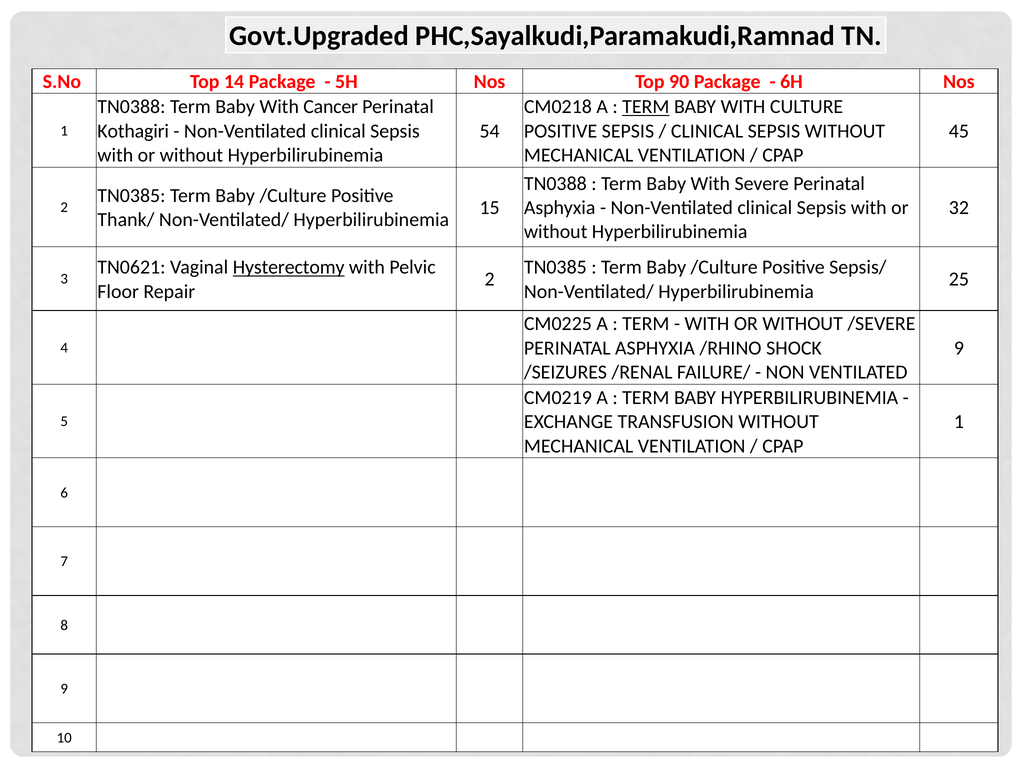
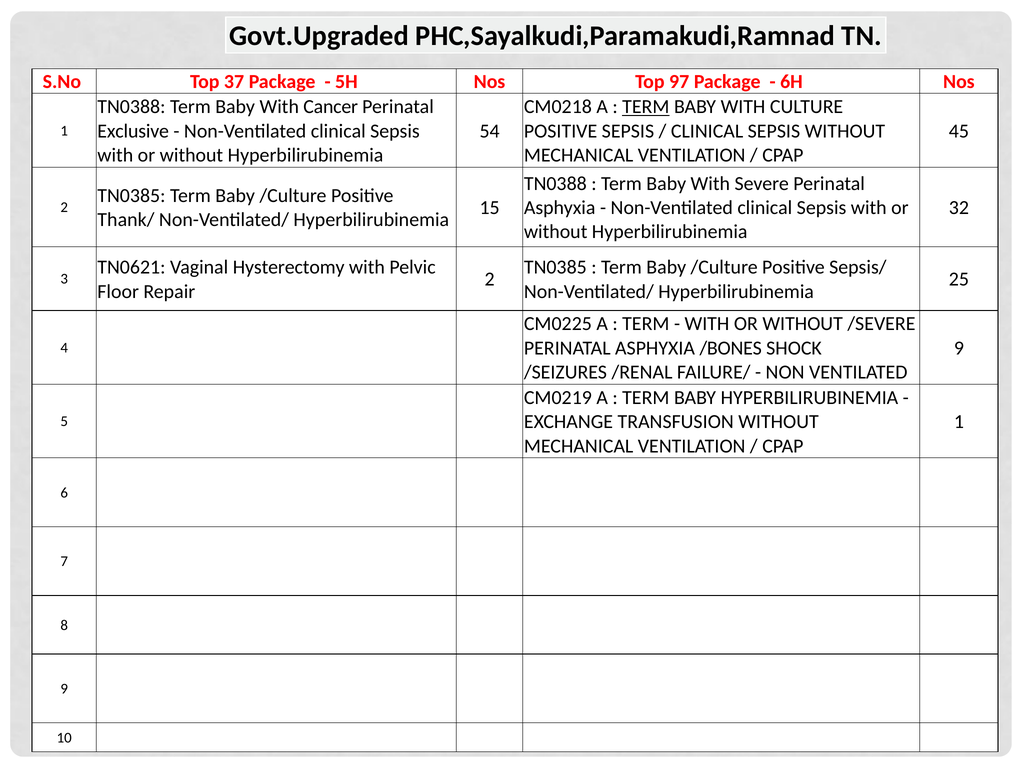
14: 14 -> 37
90: 90 -> 97
Kothagiri: Kothagiri -> Exclusive
Hysterectomy underline: present -> none
/RHINO: /RHINO -> /BONES
